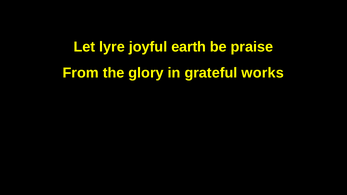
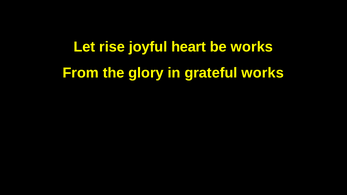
lyre: lyre -> rise
earth: earth -> heart
be praise: praise -> works
